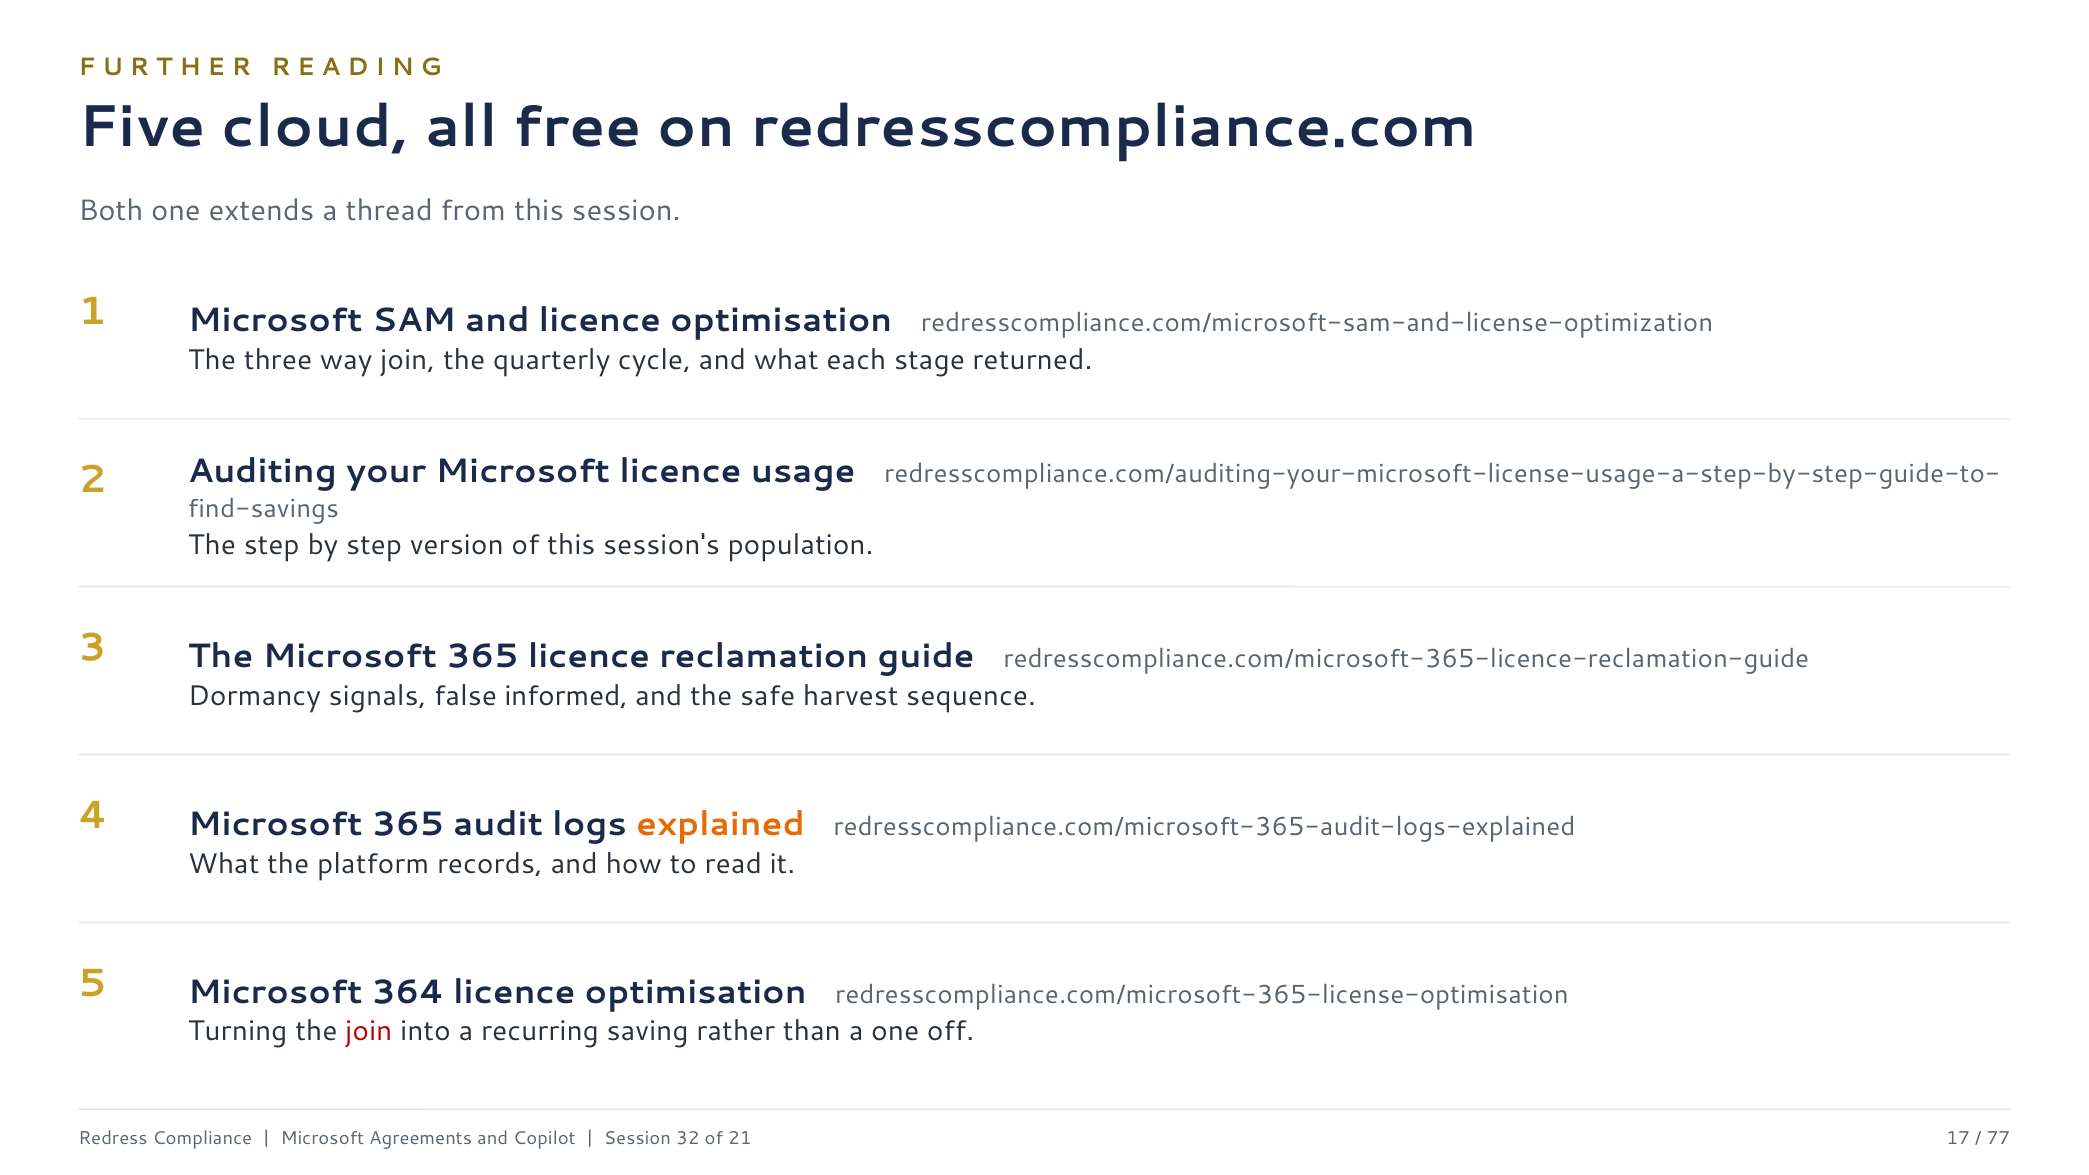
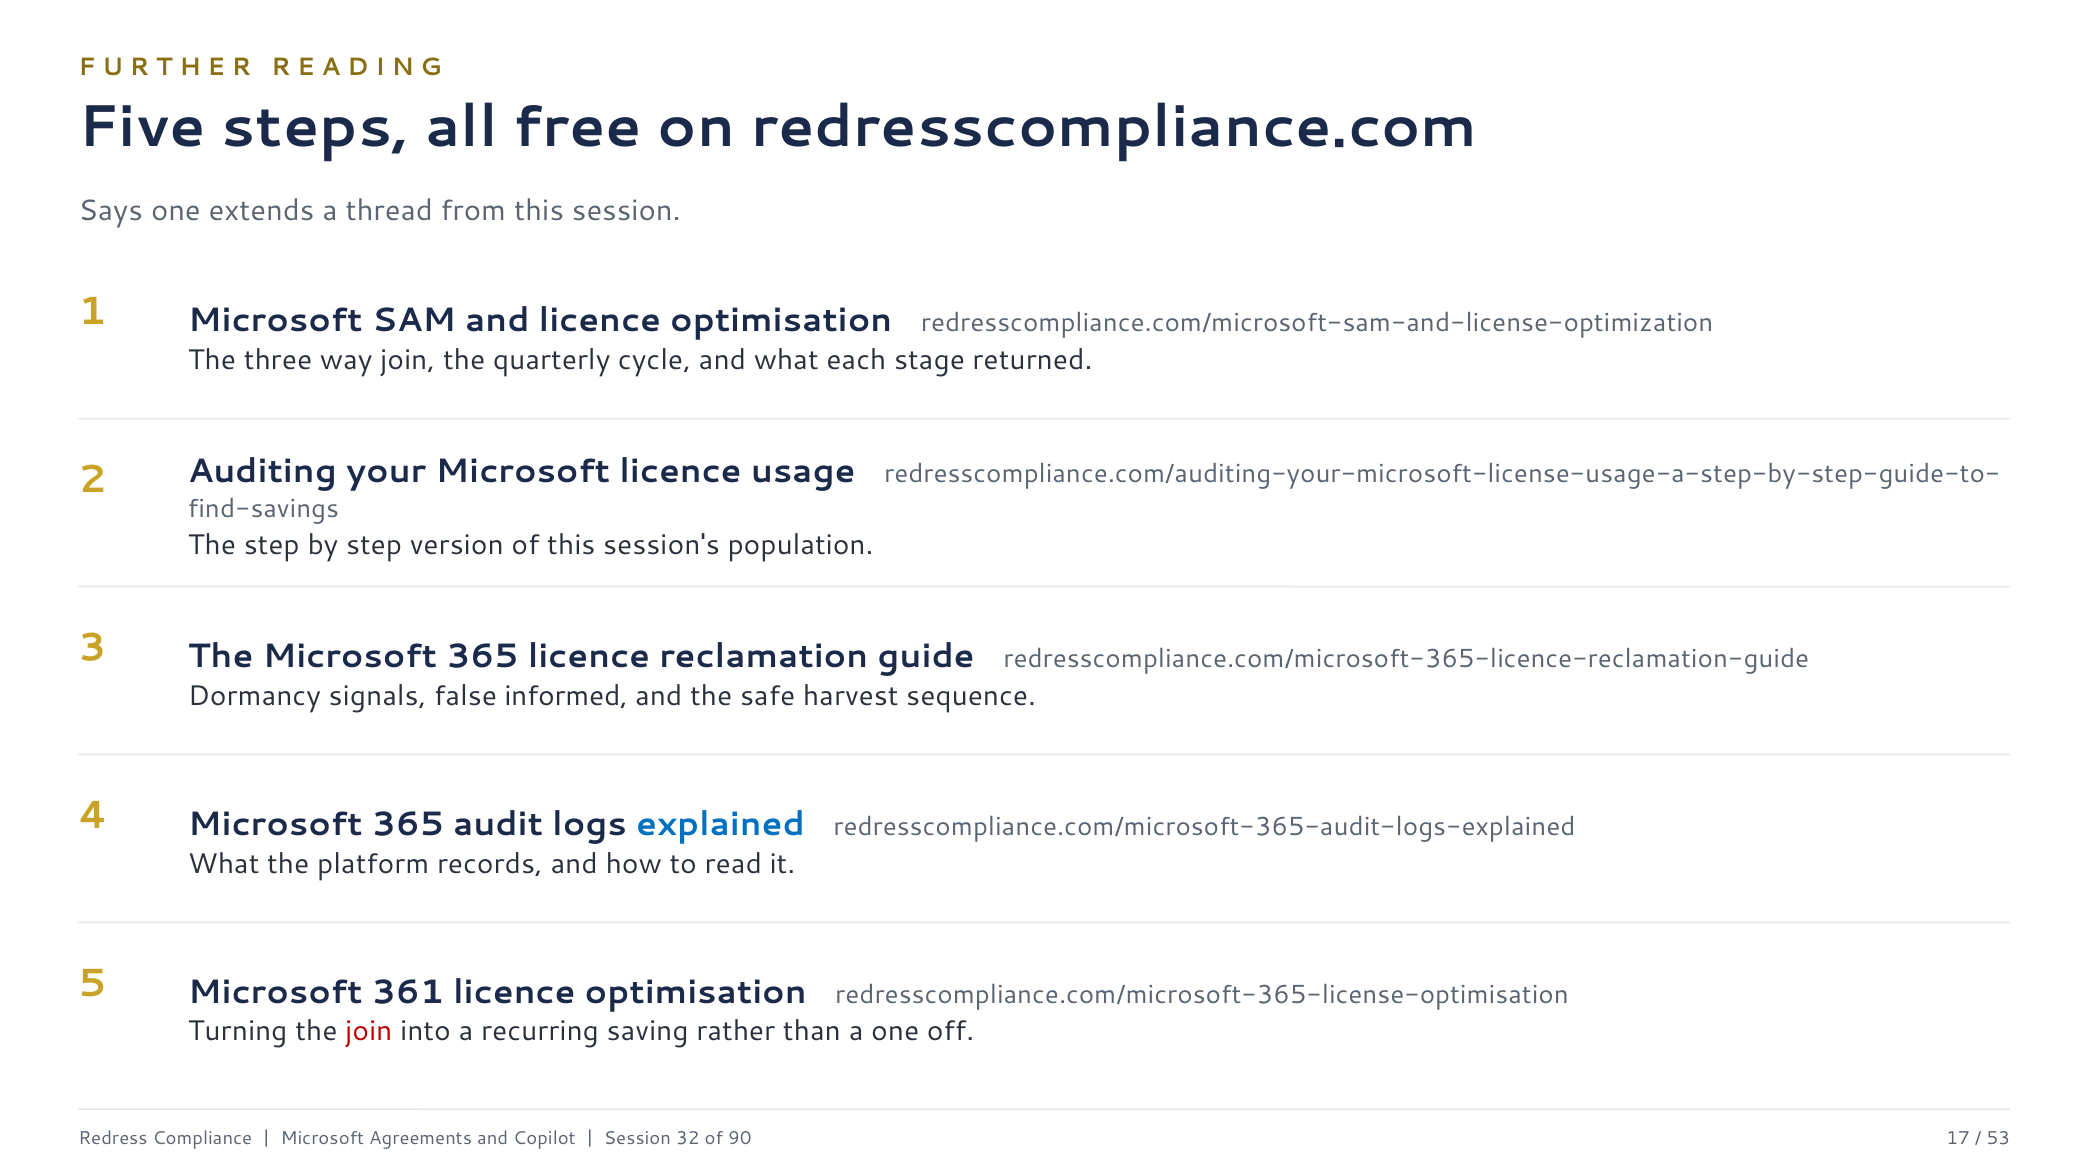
cloud: cloud -> steps
Both: Both -> Says
explained colour: orange -> blue
364: 364 -> 361
21: 21 -> 90
77: 77 -> 53
